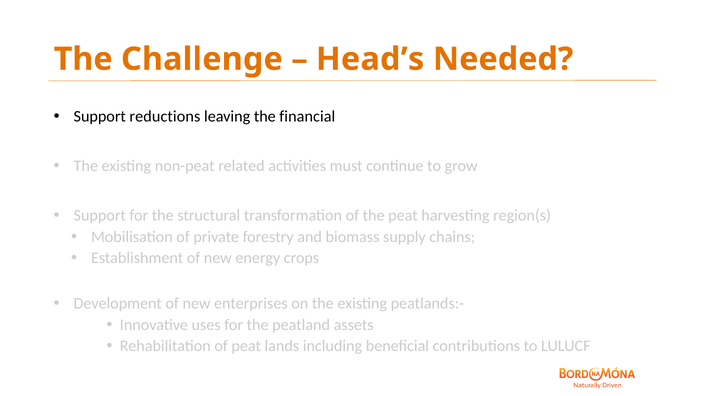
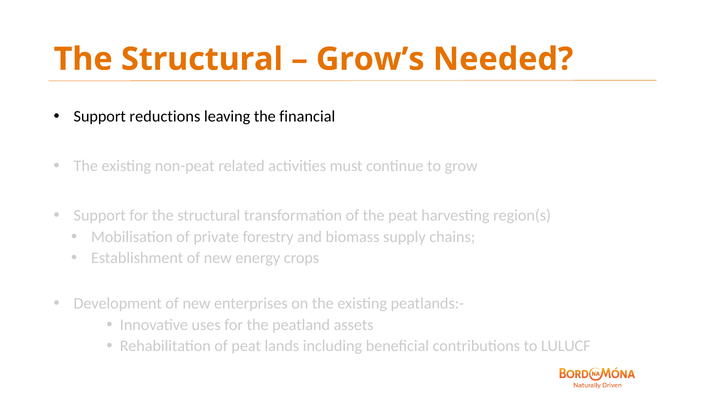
Challenge at (202, 59): Challenge -> Structural
Head’s: Head’s -> Grow’s
